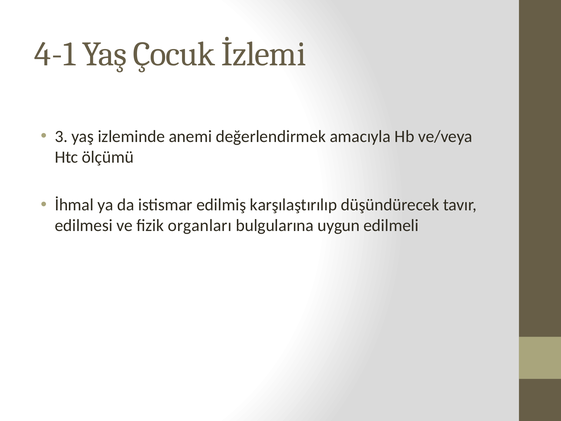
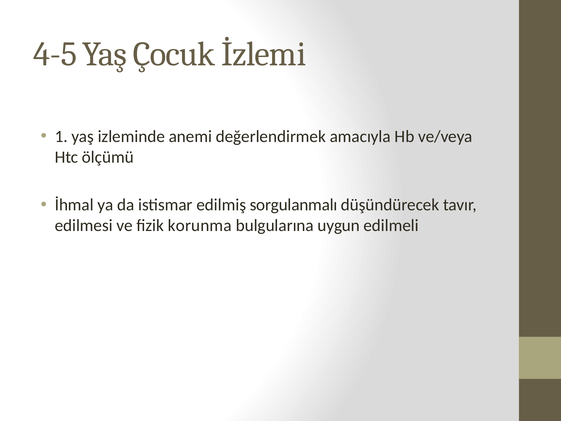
4-1: 4-1 -> 4-5
3: 3 -> 1
karşılaştırılıp: karşılaştırılıp -> sorgulanmalı
organları: organları -> korunma
